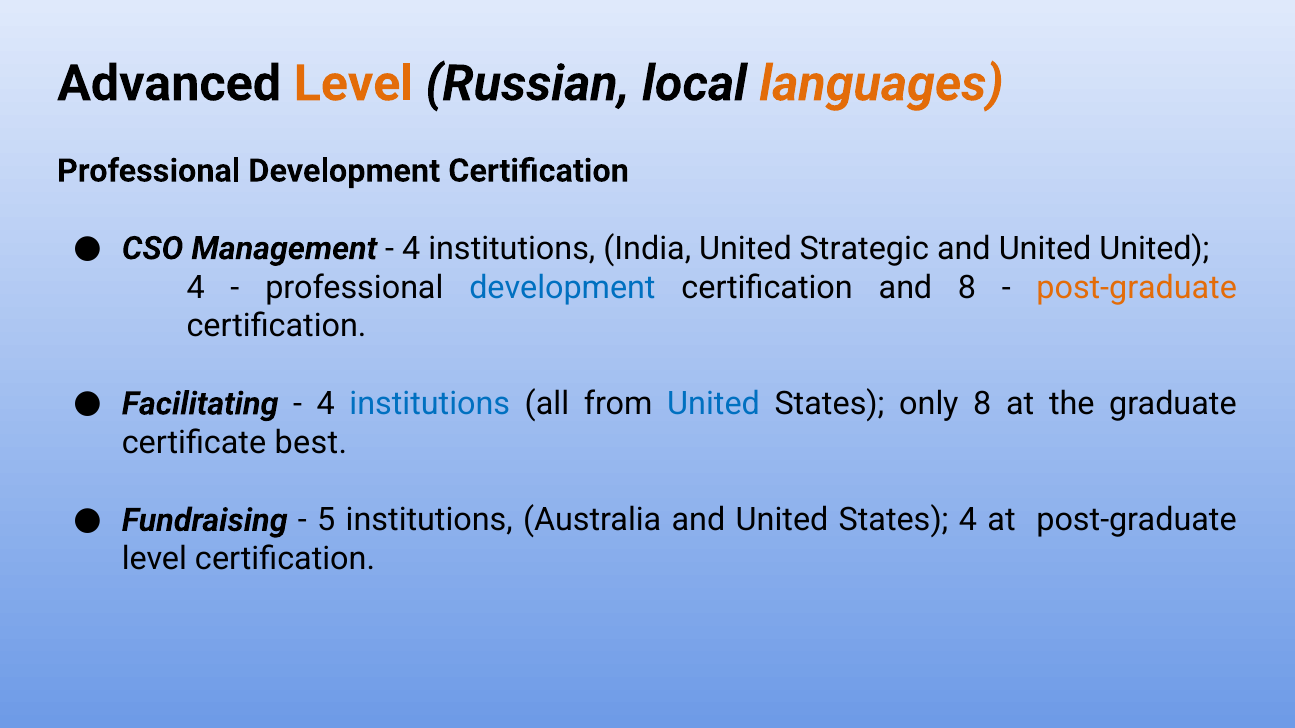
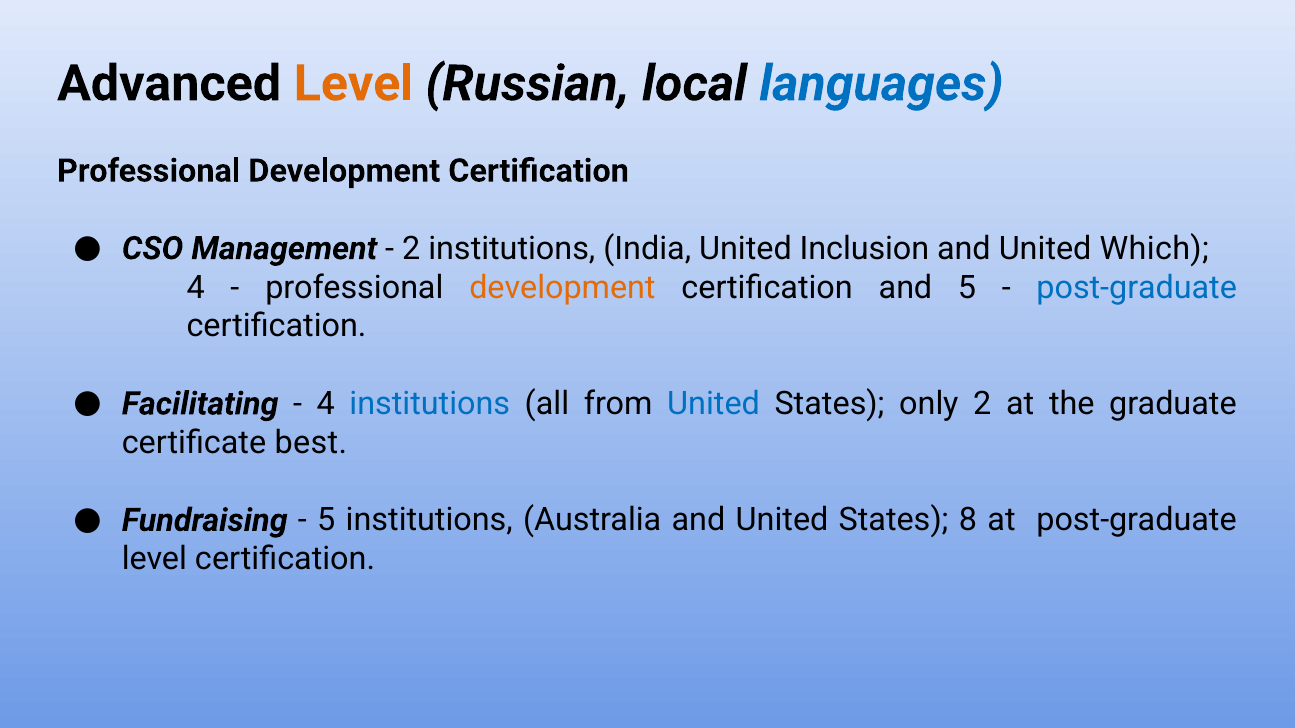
languages colour: orange -> blue
4 at (411, 249): 4 -> 2
Strategic: Strategic -> Inclusion
United United: United -> Which
development at (562, 288) colour: blue -> orange
and 8: 8 -> 5
post-graduate at (1137, 288) colour: orange -> blue
only 8: 8 -> 2
States 4: 4 -> 8
